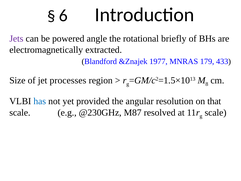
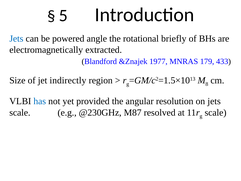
6: 6 -> 5
Jets at (16, 38) colour: purple -> blue
processes: processes -> indirectly
on that: that -> jets
